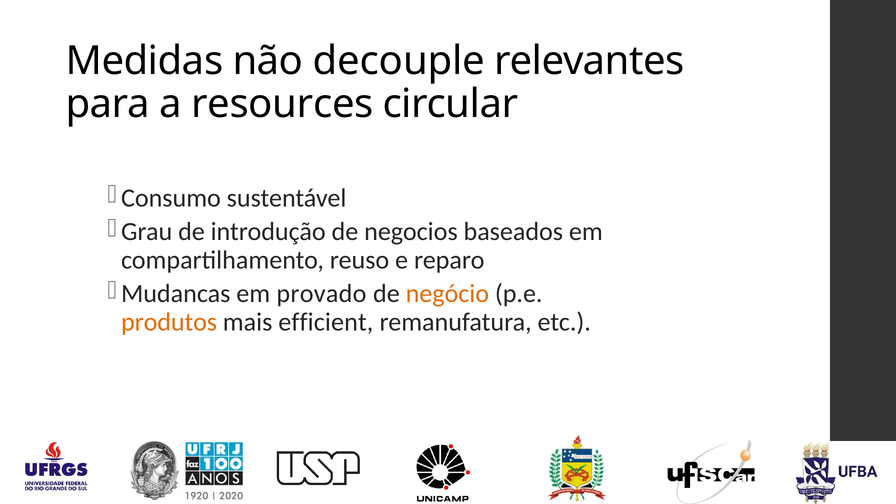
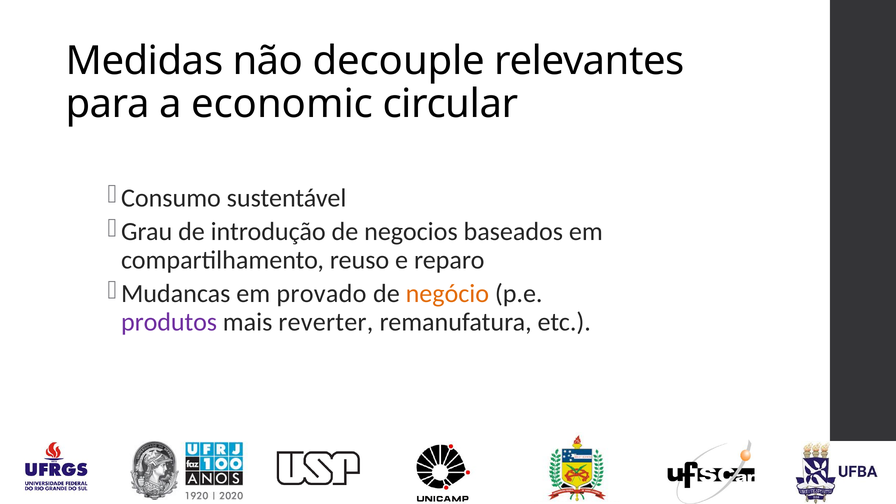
resources: resources -> economic
produtos colour: orange -> purple
efficient: efficient -> reverter
